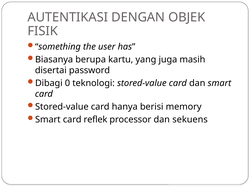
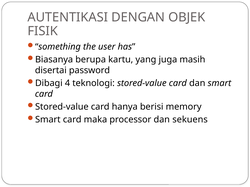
0: 0 -> 4
reflek: reflek -> maka
